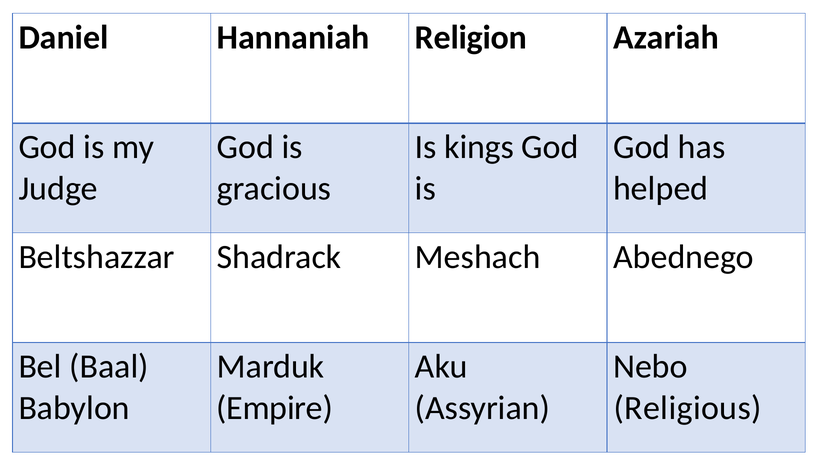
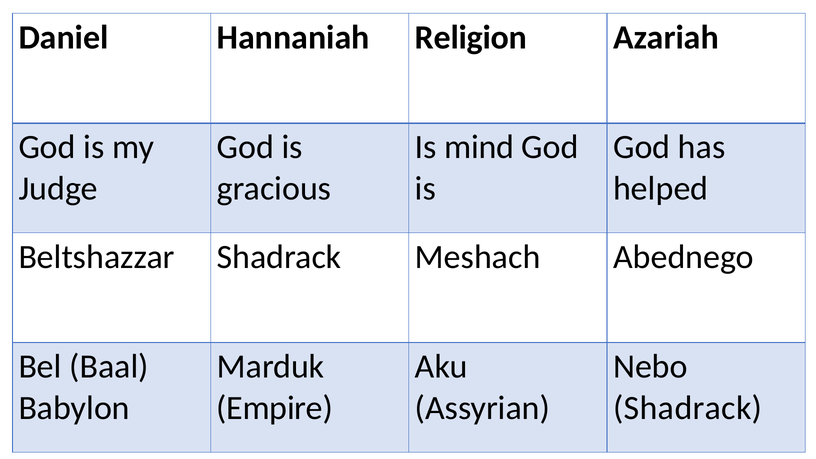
kings: kings -> mind
Religious at (688, 408): Religious -> Shadrack
